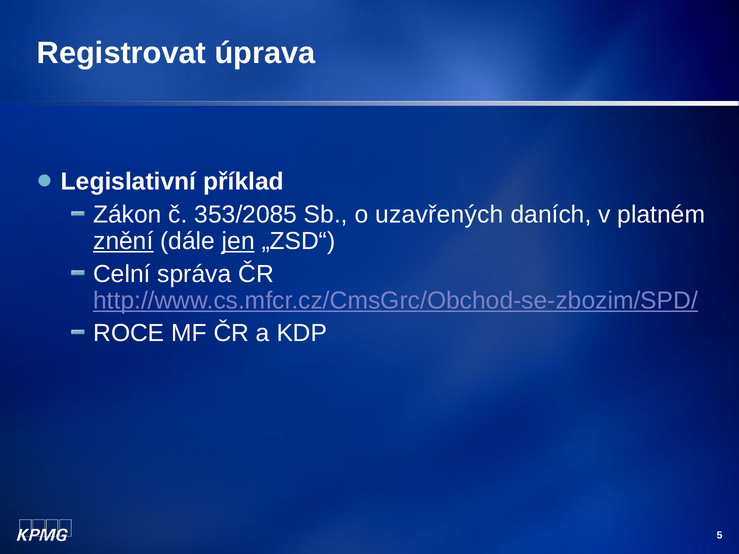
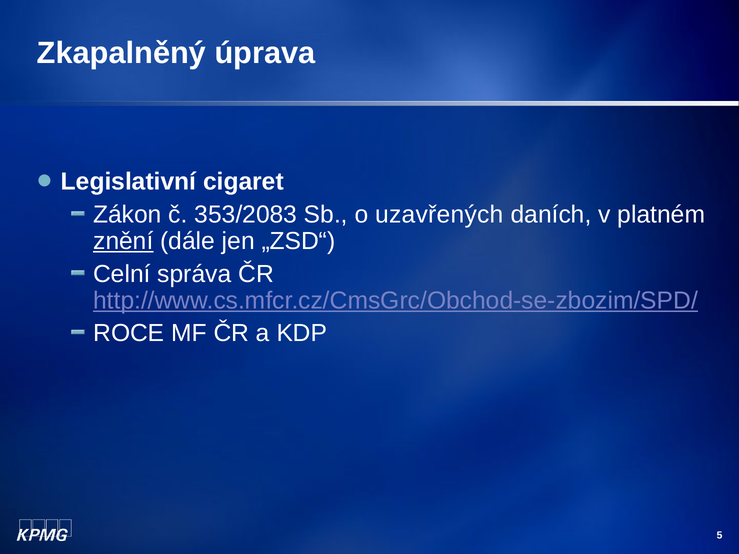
Registrovat: Registrovat -> Zkapalněný
příklad: příklad -> cigaret
353/2085: 353/2085 -> 353/2083
jen underline: present -> none
